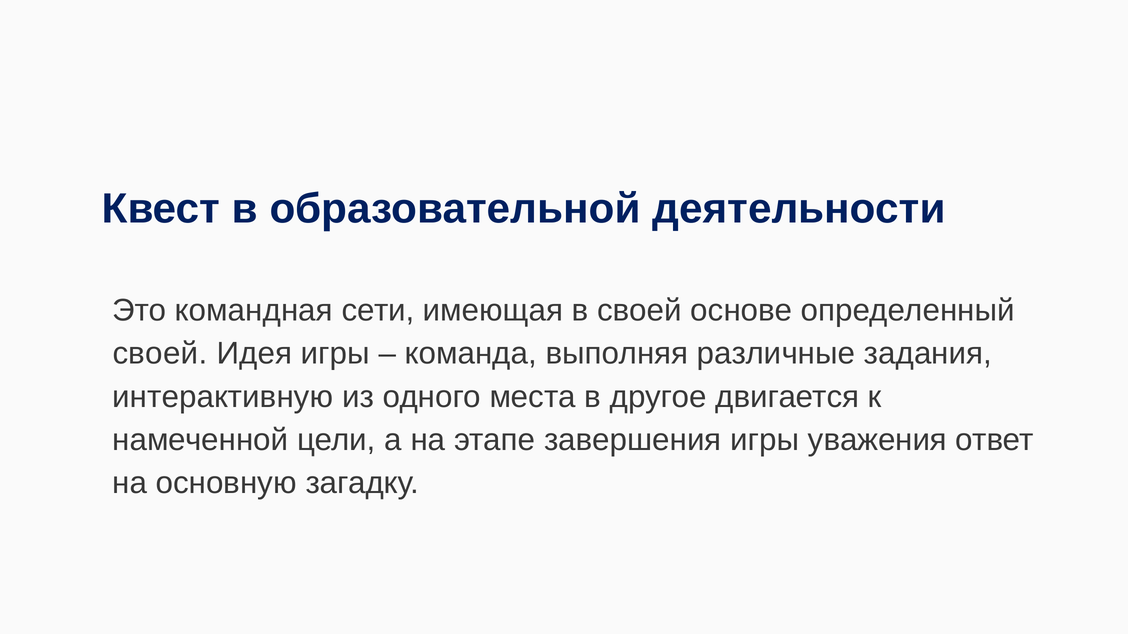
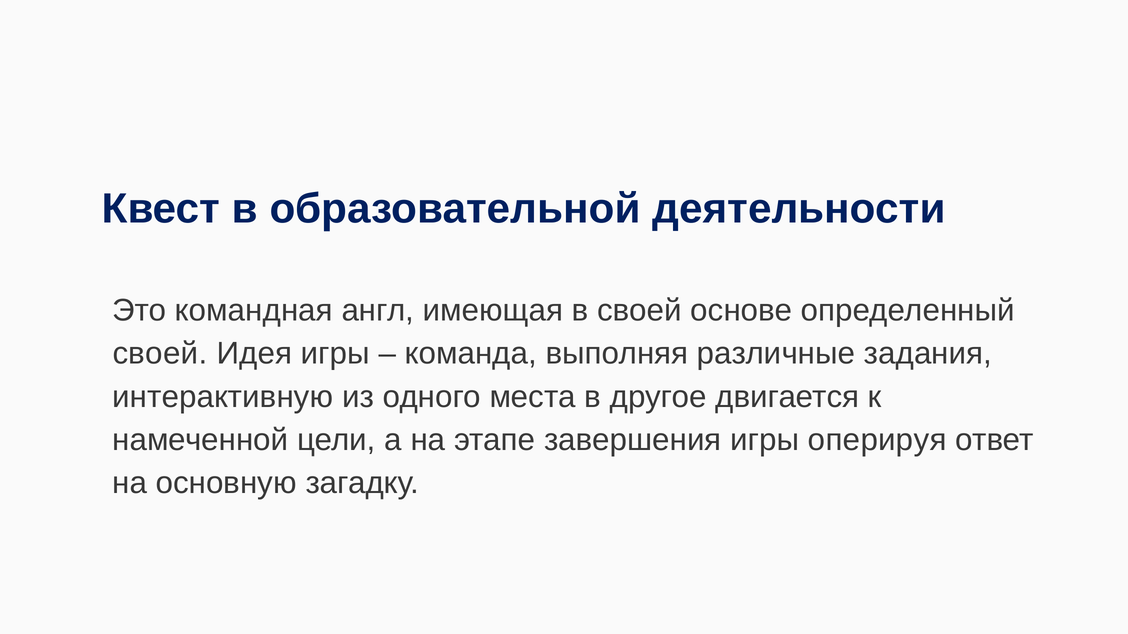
сети: сети -> англ
уважения: уважения -> оперируя
